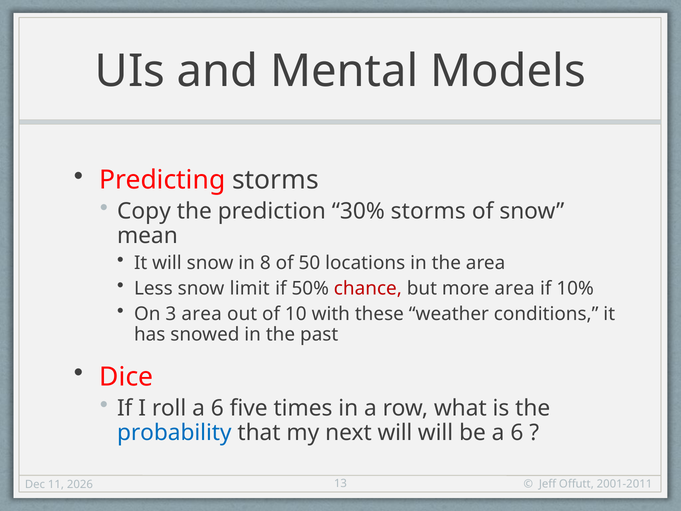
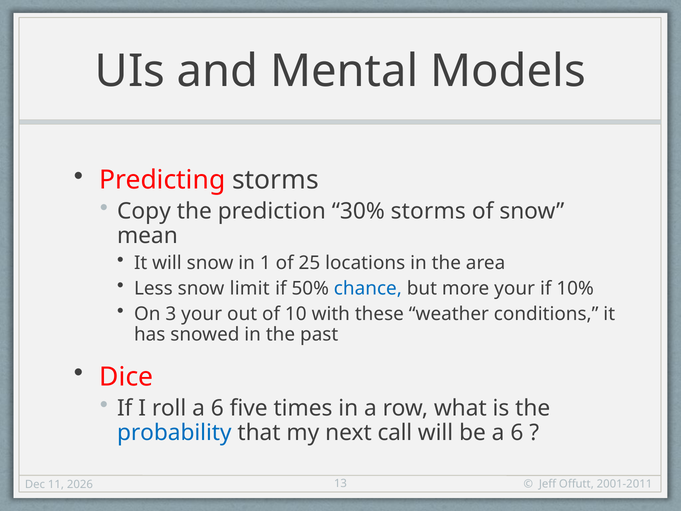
8: 8 -> 1
50: 50 -> 25
chance colour: red -> blue
more area: area -> your
3 area: area -> your
next will: will -> call
